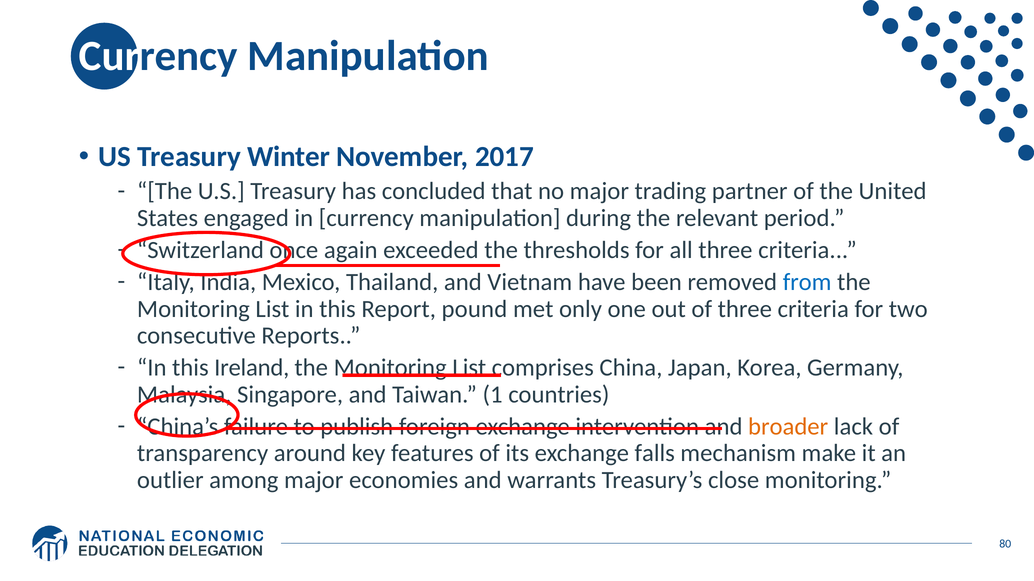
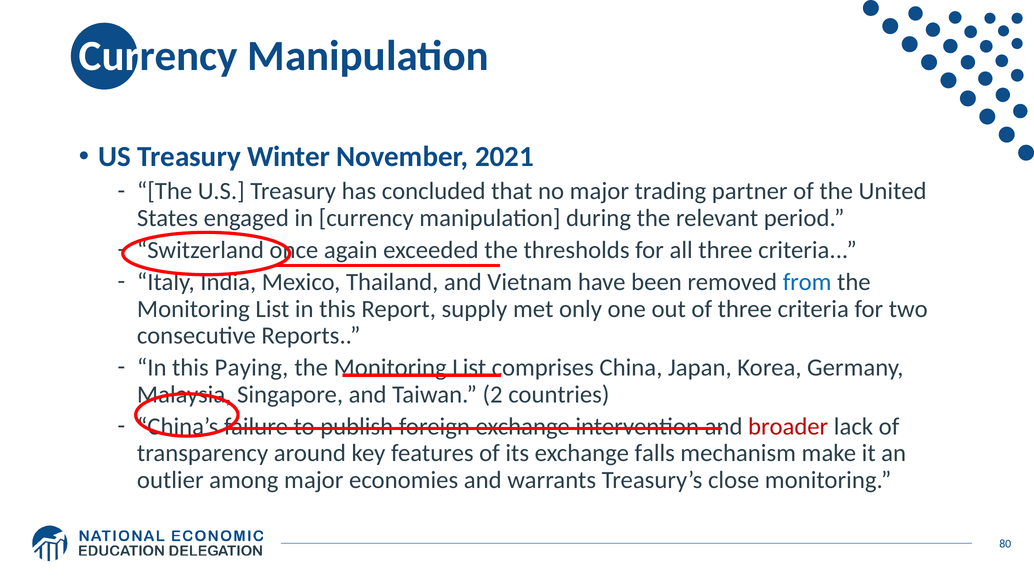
2017: 2017 -> 2021
pound: pound -> supply
Ireland: Ireland -> Paying
1: 1 -> 2
broader colour: orange -> red
